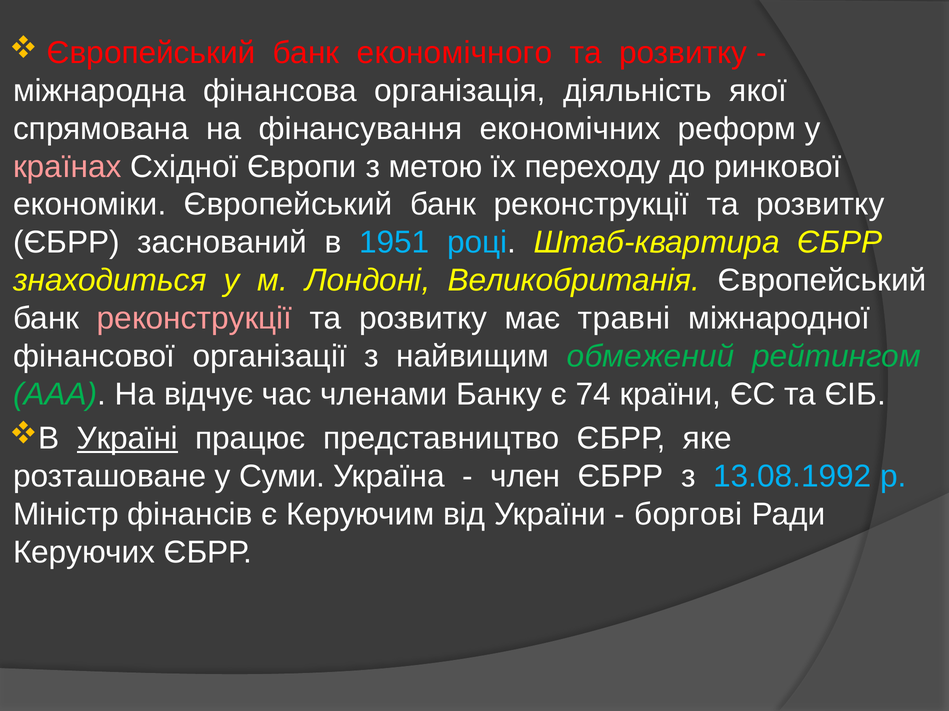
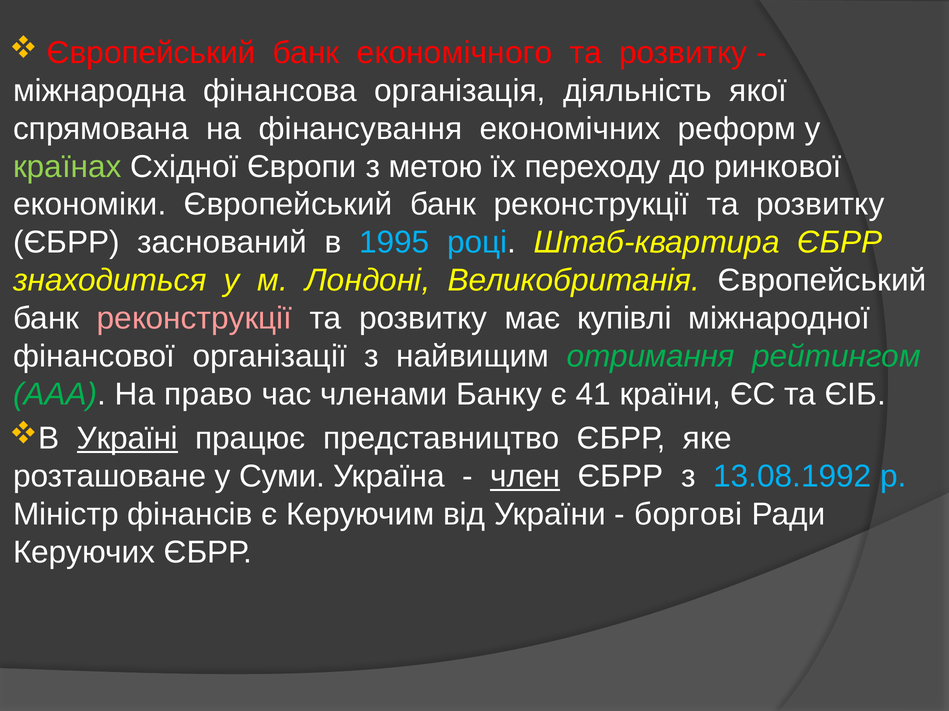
країнах colour: pink -> light green
1951: 1951 -> 1995
травні: травні -> купівлі
обмежений: обмежений -> отримання
відчує: відчує -> право
74: 74 -> 41
член underline: none -> present
